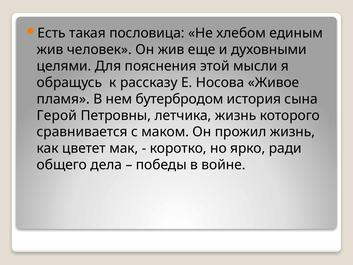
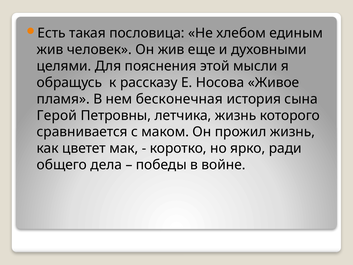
бутербродом: бутербродом -> бесконечная
